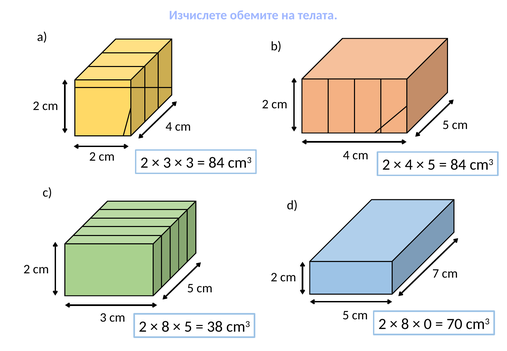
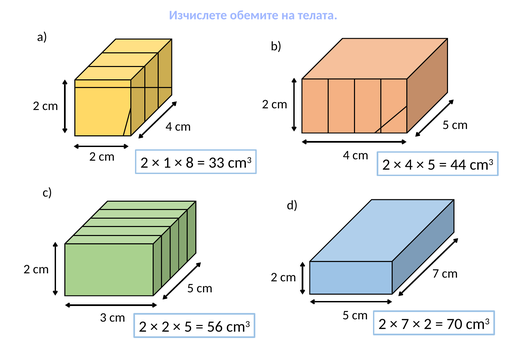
3 at (167, 163): 3 -> 1
3 at (190, 163): 3 -> 8
84 at (216, 163): 84 -> 33
84 at (458, 165): 84 -> 44
8 at (405, 324): 8 -> 7
0 at (428, 324): 0 -> 2
8 at (165, 327): 8 -> 2
38: 38 -> 56
